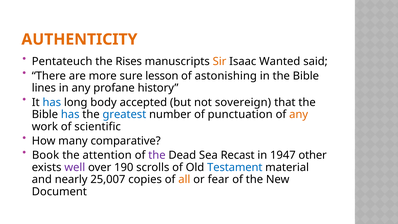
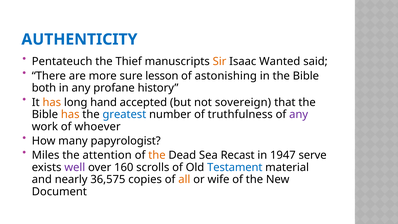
AUTHENTICITY colour: orange -> blue
Rises: Rises -> Thief
lines: lines -> both
has at (52, 102) colour: blue -> orange
body: body -> hand
has at (70, 114) colour: blue -> orange
punctuation: punctuation -> truthfulness
any at (299, 114) colour: orange -> purple
scientific: scientific -> whoever
comparative: comparative -> papyrologist
Book: Book -> Miles
the at (157, 155) colour: purple -> orange
other: other -> serve
190: 190 -> 160
25,007: 25,007 -> 36,575
fear: fear -> wife
